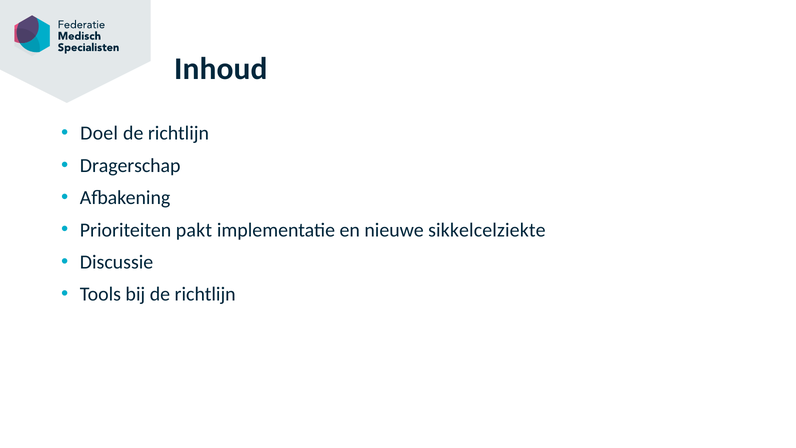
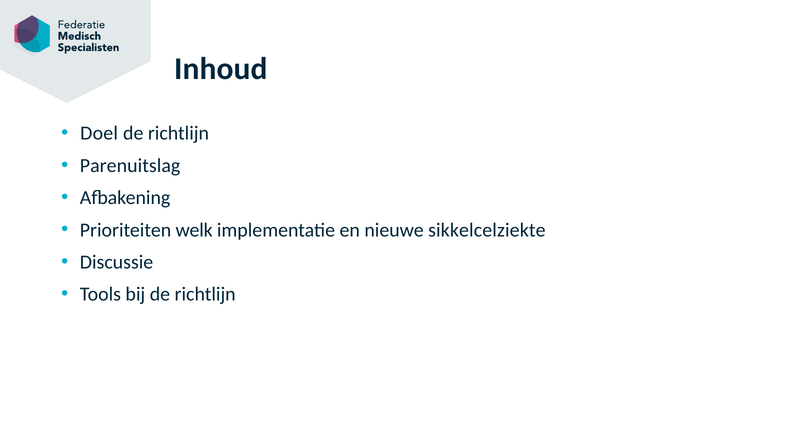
Dragerschap: Dragerschap -> Parenuitslag
pakt: pakt -> welk
